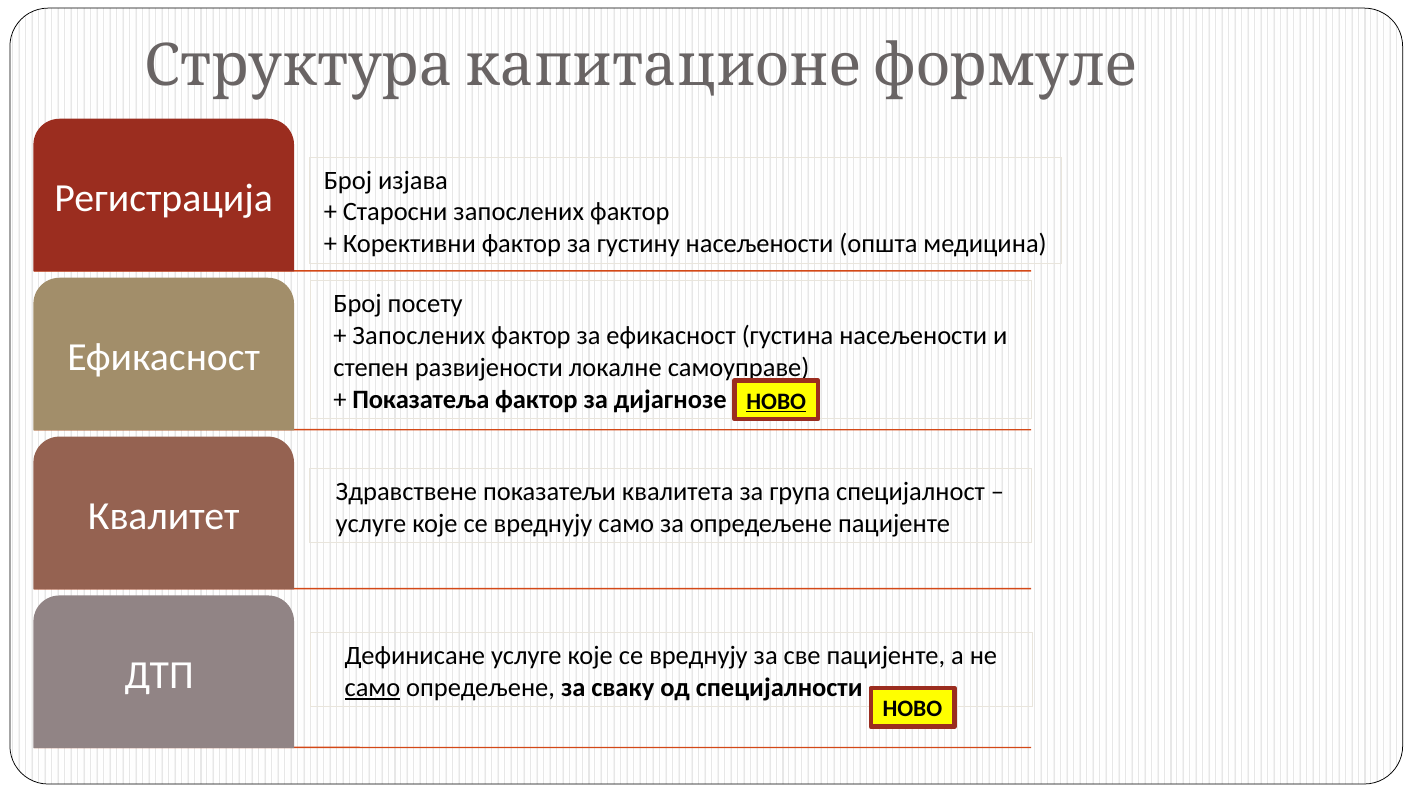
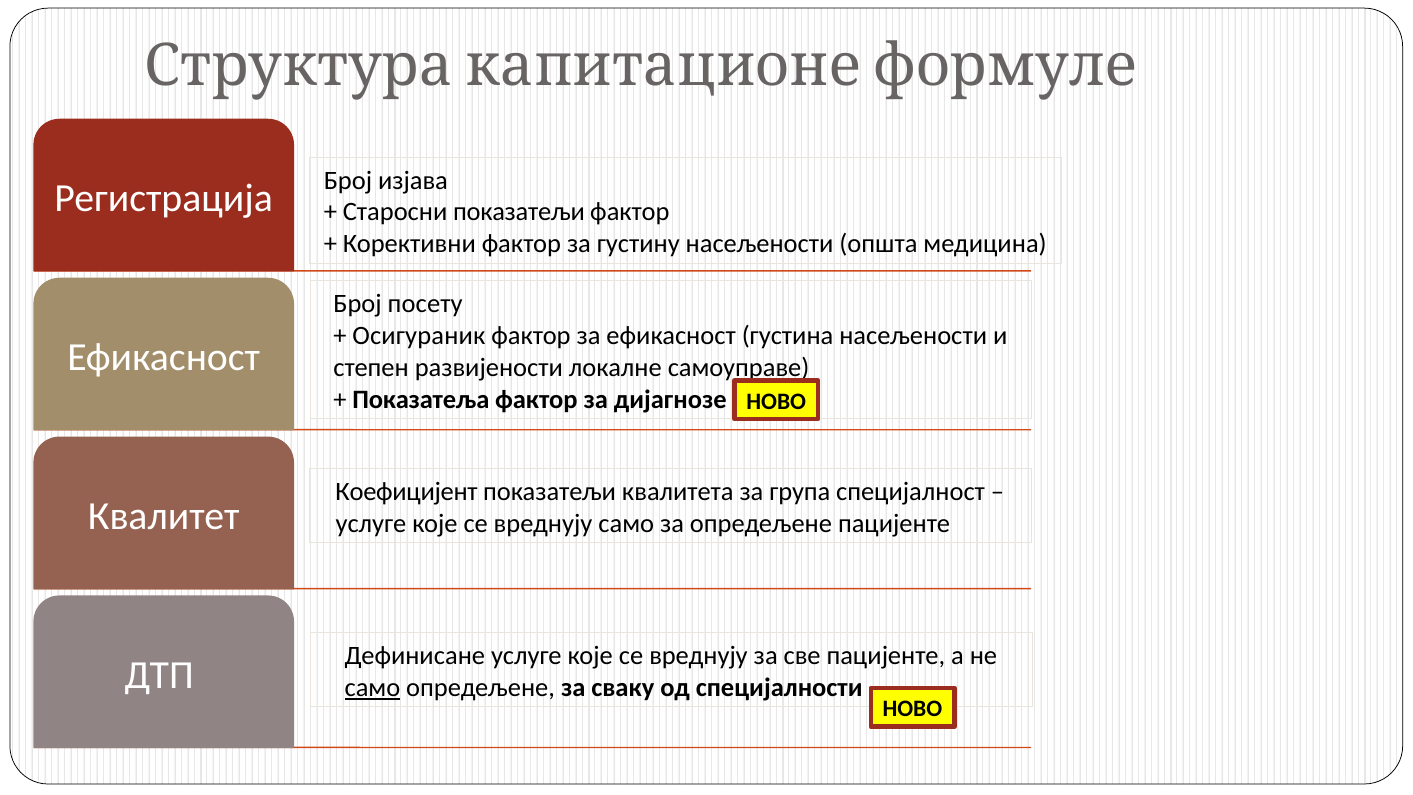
Старосни запослених: запослених -> показатељи
Запослених at (419, 336): Запослених -> Осигураник
НОВО at (776, 401) underline: present -> none
Здравствене: Здравствене -> Коефицијент
